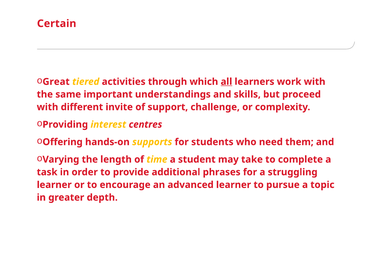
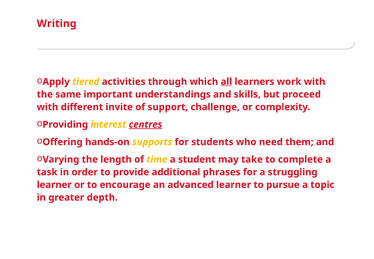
Certain: Certain -> Writing
Great: Great -> Apply
centres underline: none -> present
